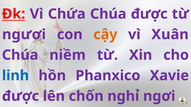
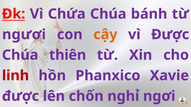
Chúa được: được -> bánh
vì Xuân: Xuân -> Được
niềm: niềm -> thiên
linh colour: blue -> red
